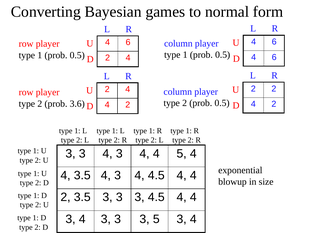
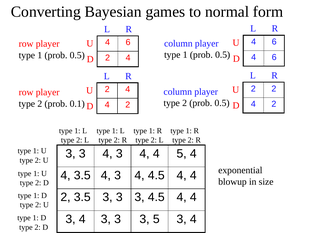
3.6: 3.6 -> 0.1
